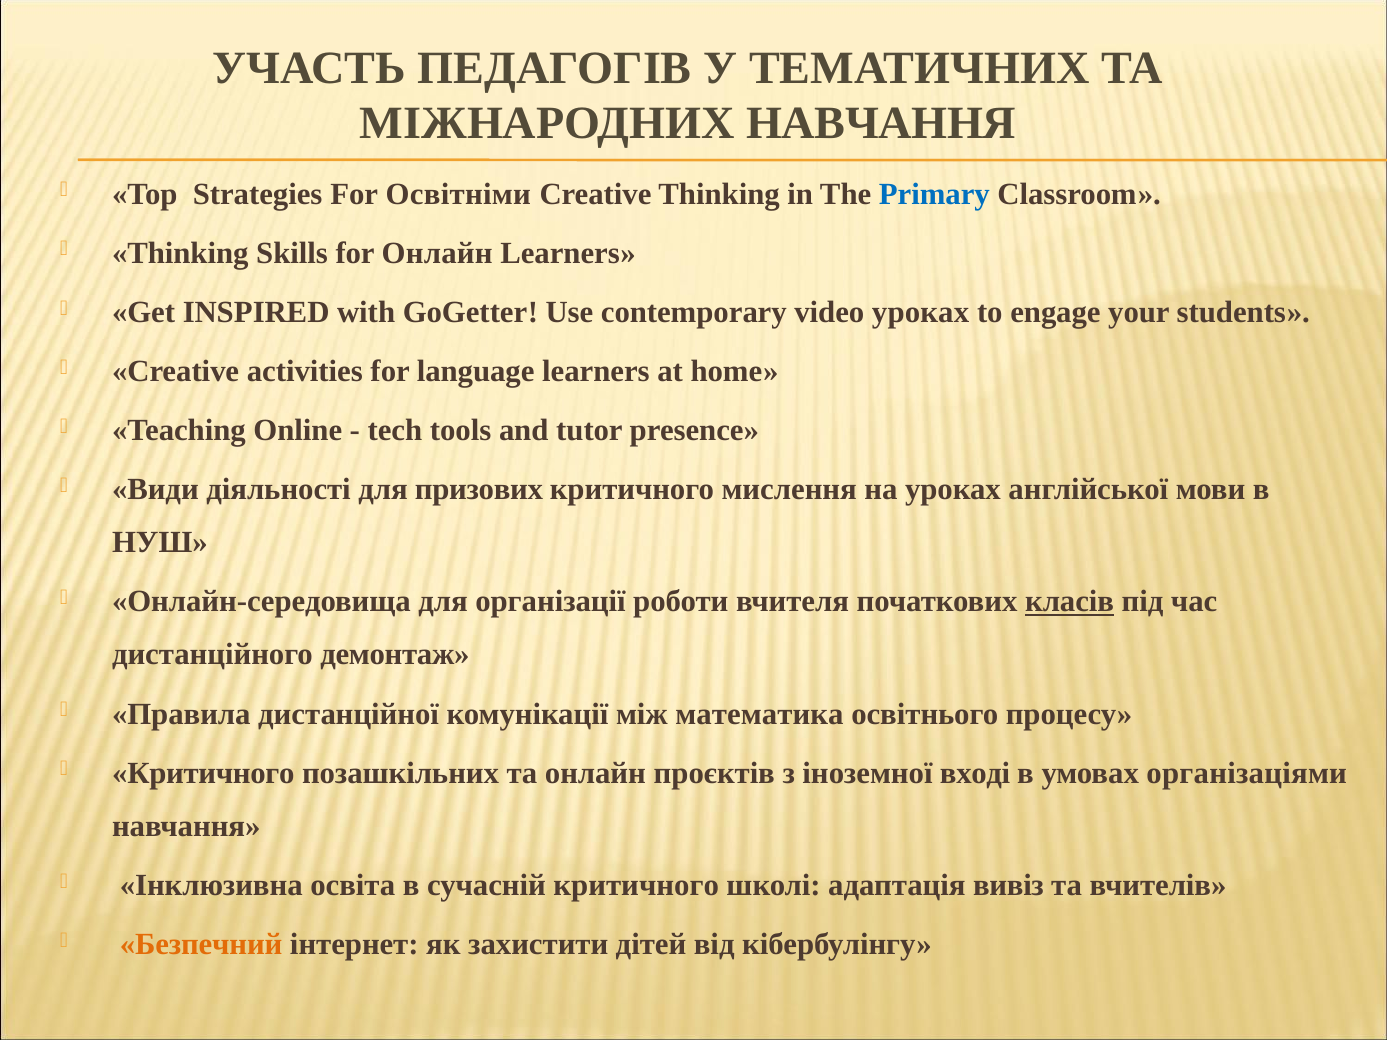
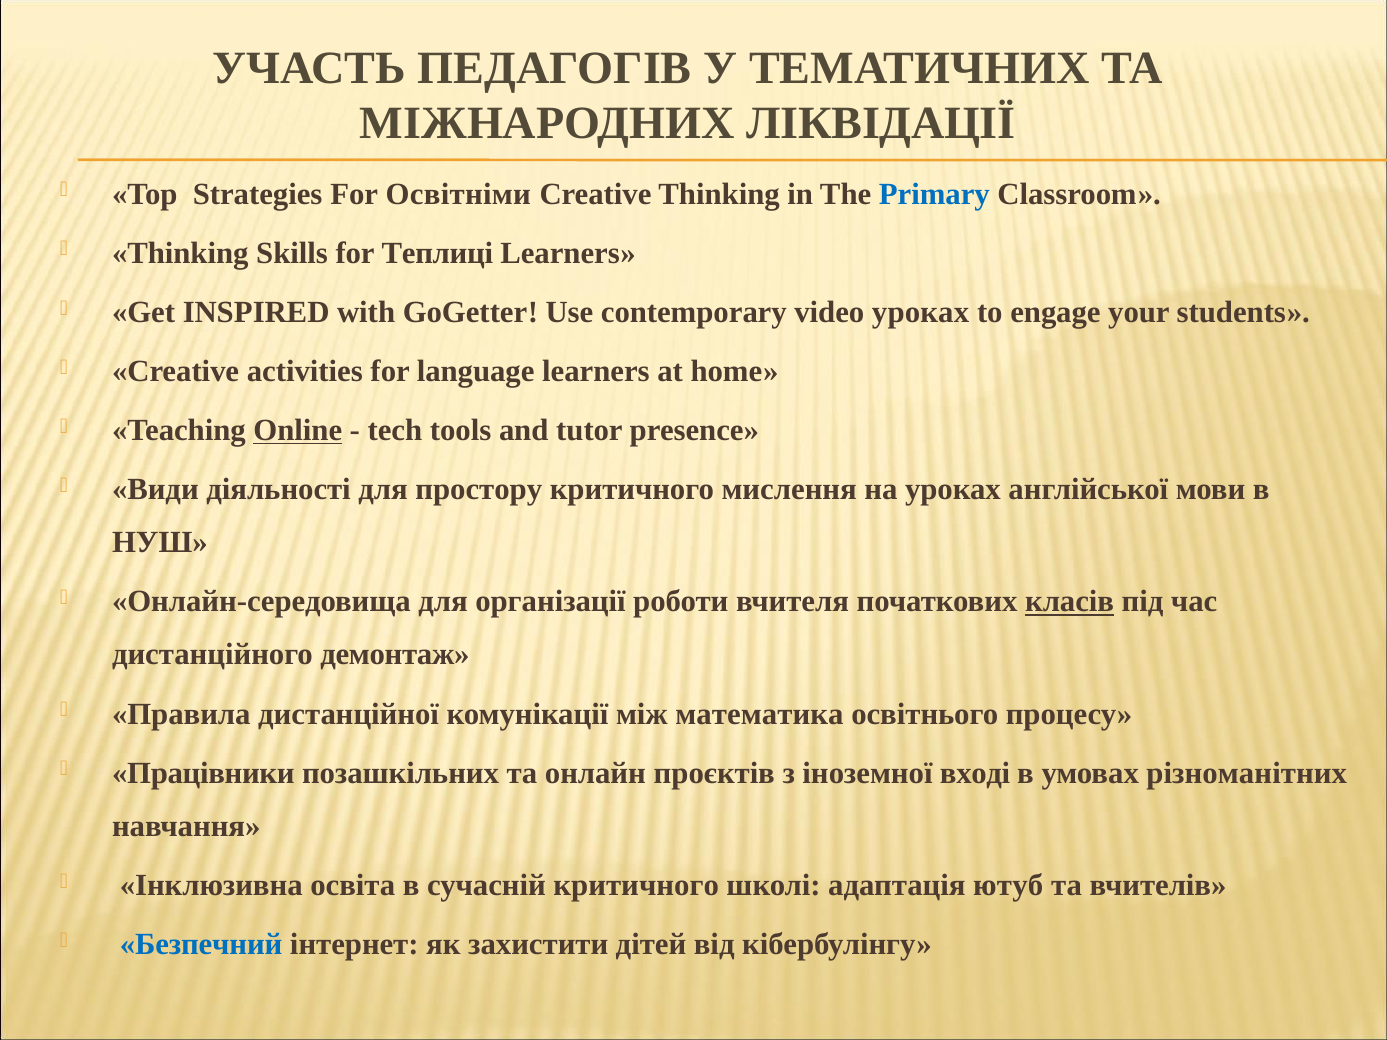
МІЖНАРОДНИХ НАВЧАННЯ: НАВЧАННЯ -> ЛІКВІДАЦІЇ
for Онлайн: Онлайн -> Теплиці
Online underline: none -> present
призових: призових -> простору
Критичного at (203, 773): Критичного -> Працівники
організаціями: організаціями -> різноманітних
вивіз: вивіз -> ютуб
Безпечний colour: orange -> blue
